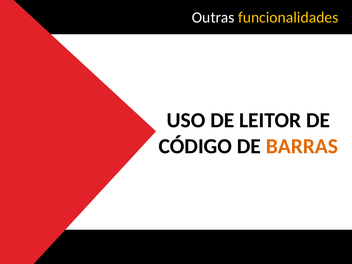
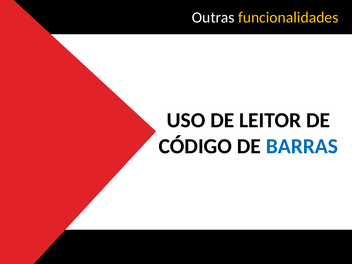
BARRAS colour: orange -> blue
